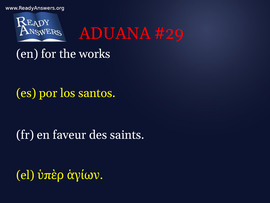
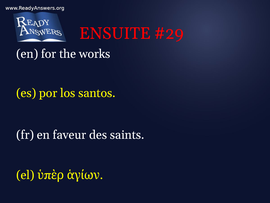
ADUANA: ADUANA -> ENSUITE
